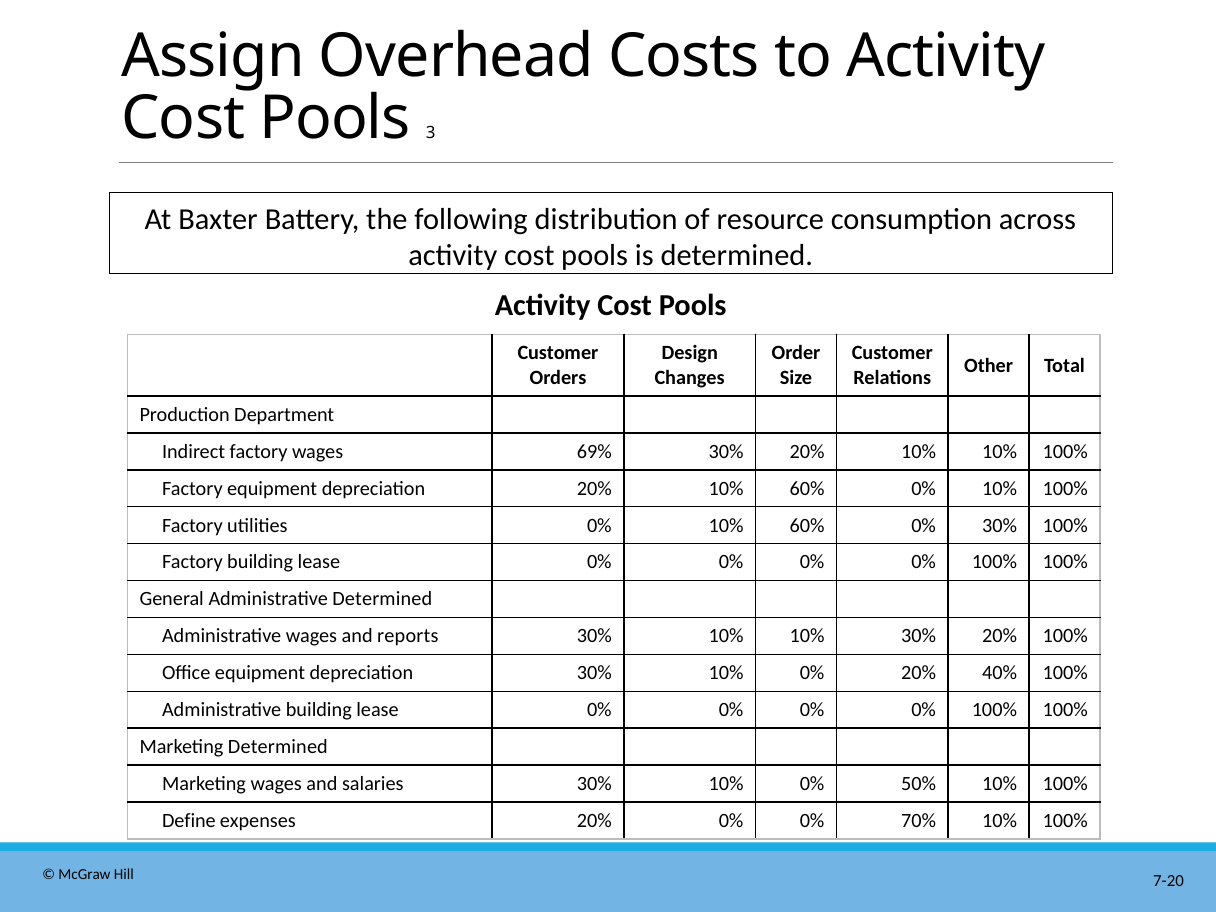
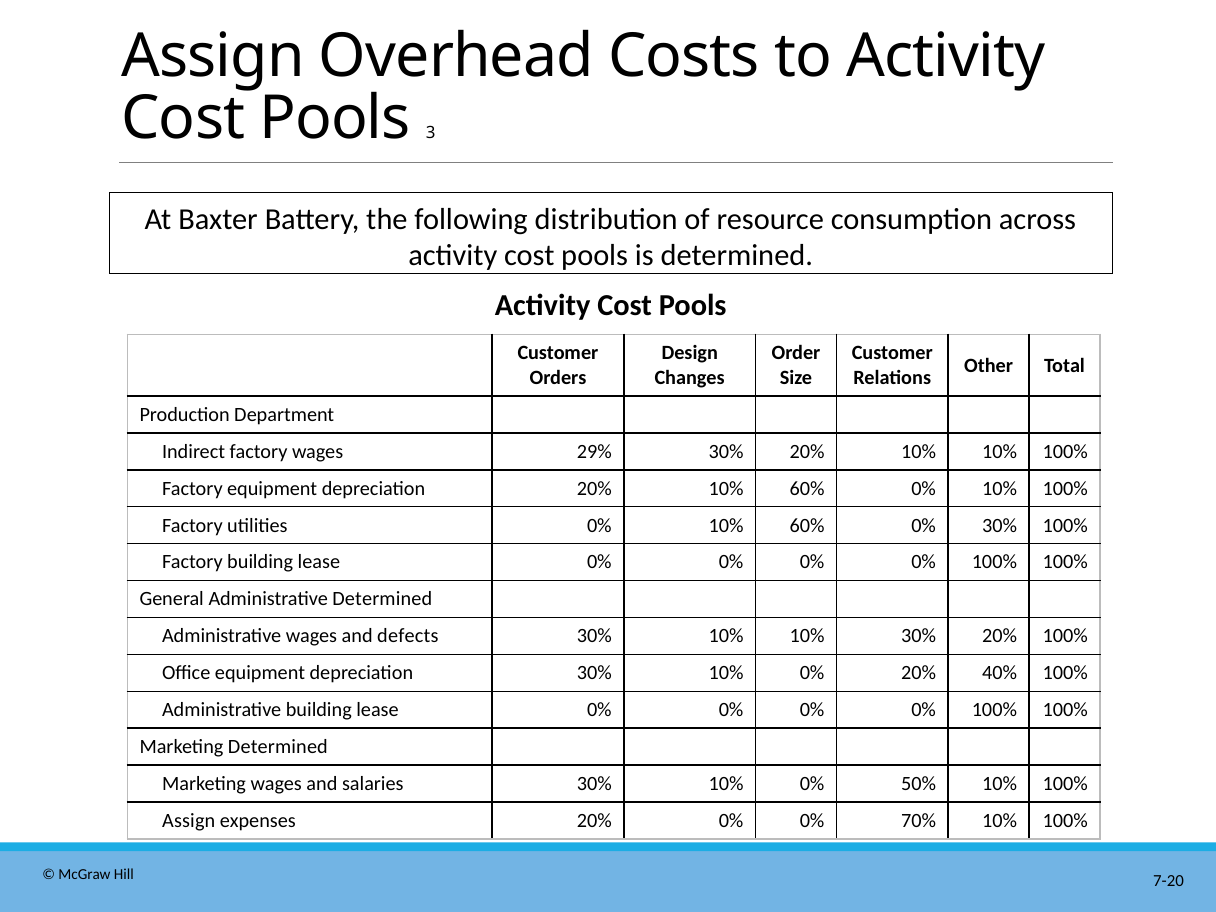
69%: 69% -> 29%
reports: reports -> defects
Define at (189, 821): Define -> Assign
